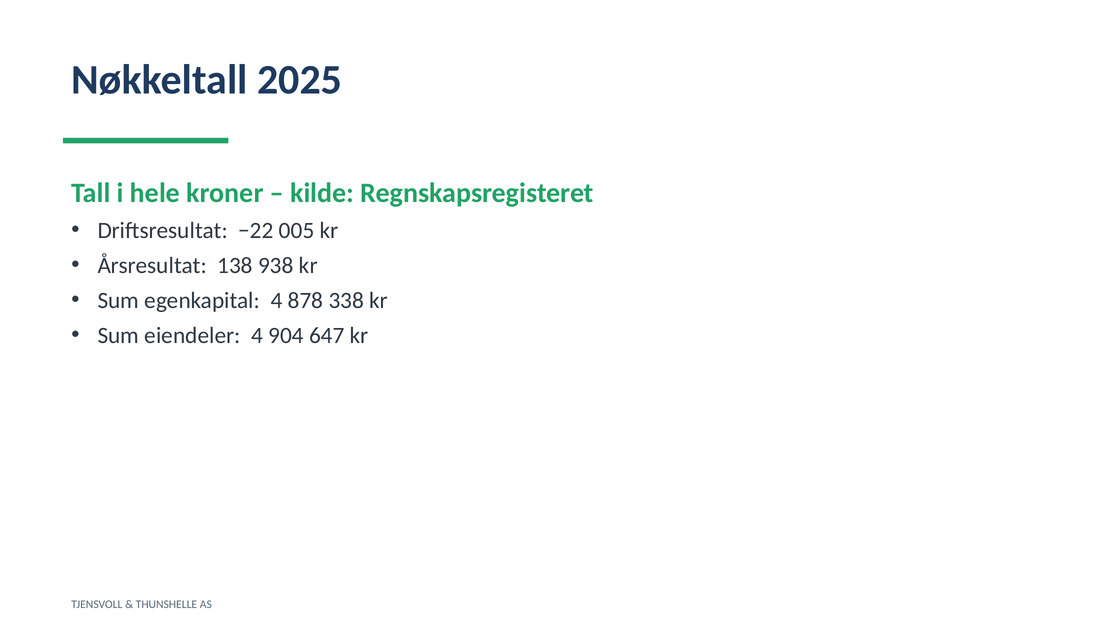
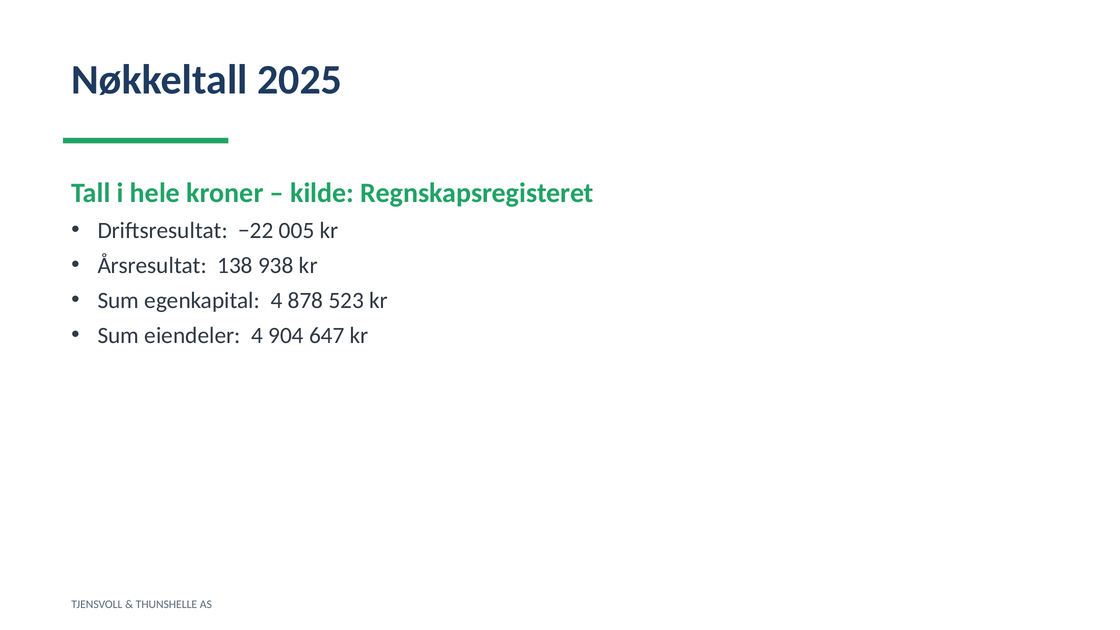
338: 338 -> 523
